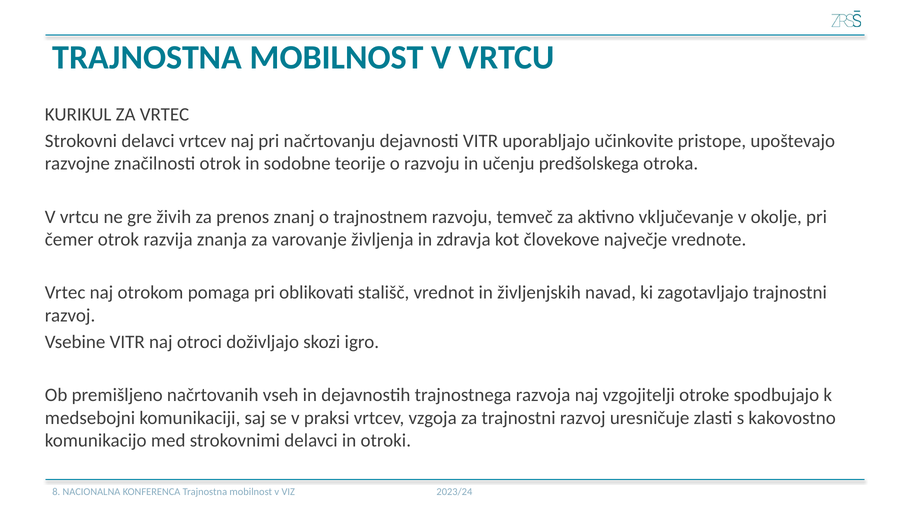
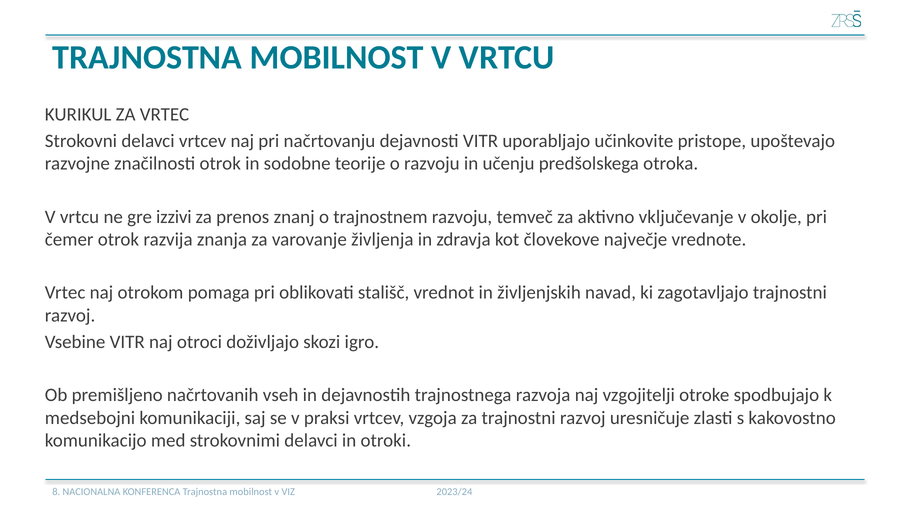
živih: živih -> izzivi
